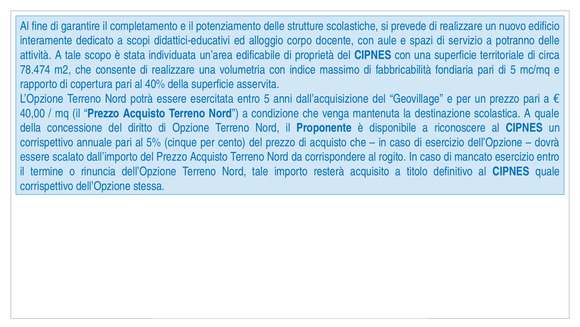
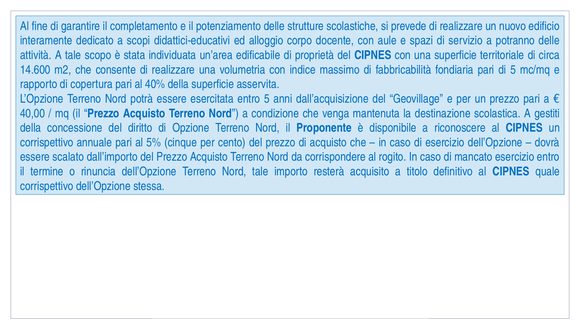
78.474: 78.474 -> 14.600
A quale: quale -> gestiti
